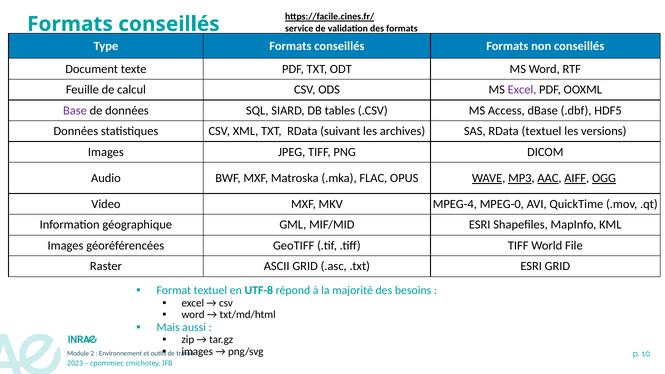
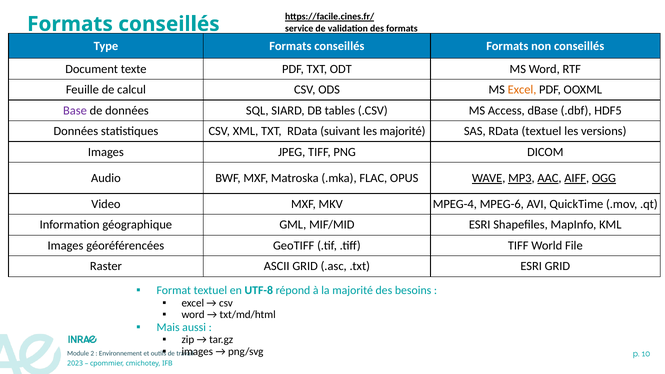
Excel at (522, 90) colour: purple -> orange
les archives: archives -> majorité
MPEG-0: MPEG-0 -> MPEG-6
